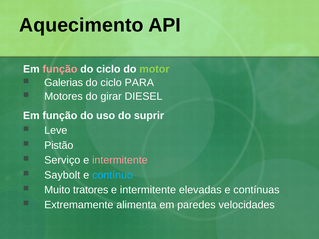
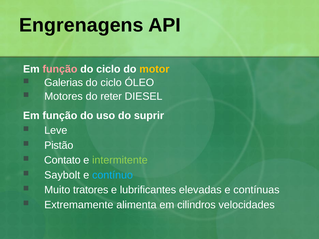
Aquecimento: Aquecimento -> Engrenagens
motor colour: light green -> yellow
PARA: PARA -> ÓLEO
girar: girar -> reter
Serviço: Serviço -> Contato
intermitente at (120, 160) colour: pink -> light green
intermitente at (148, 190): intermitente -> lubrificantes
paredes: paredes -> cilindros
